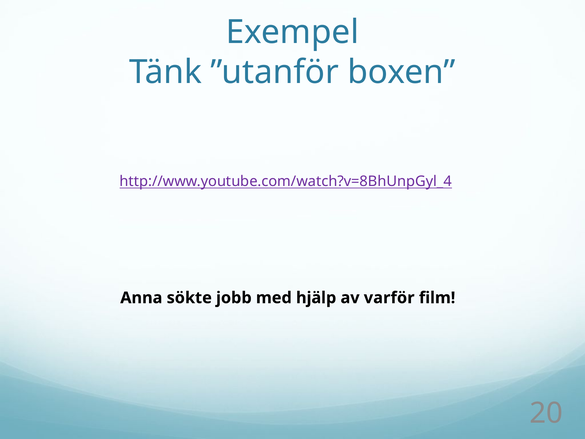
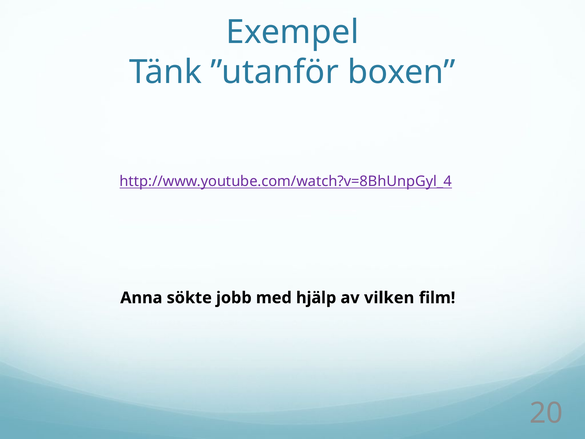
varför: varför -> vilken
